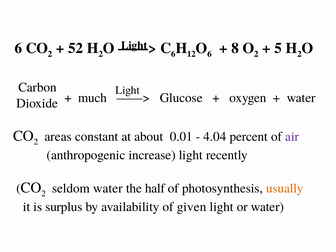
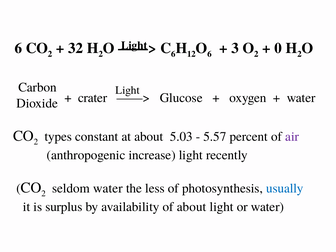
52: 52 -> 32
8: 8 -> 3
5: 5 -> 0
much: much -> crater
areas: areas -> types
0.01: 0.01 -> 5.03
4.04: 4.04 -> 5.57
half: half -> less
usually colour: orange -> blue
of given: given -> about
